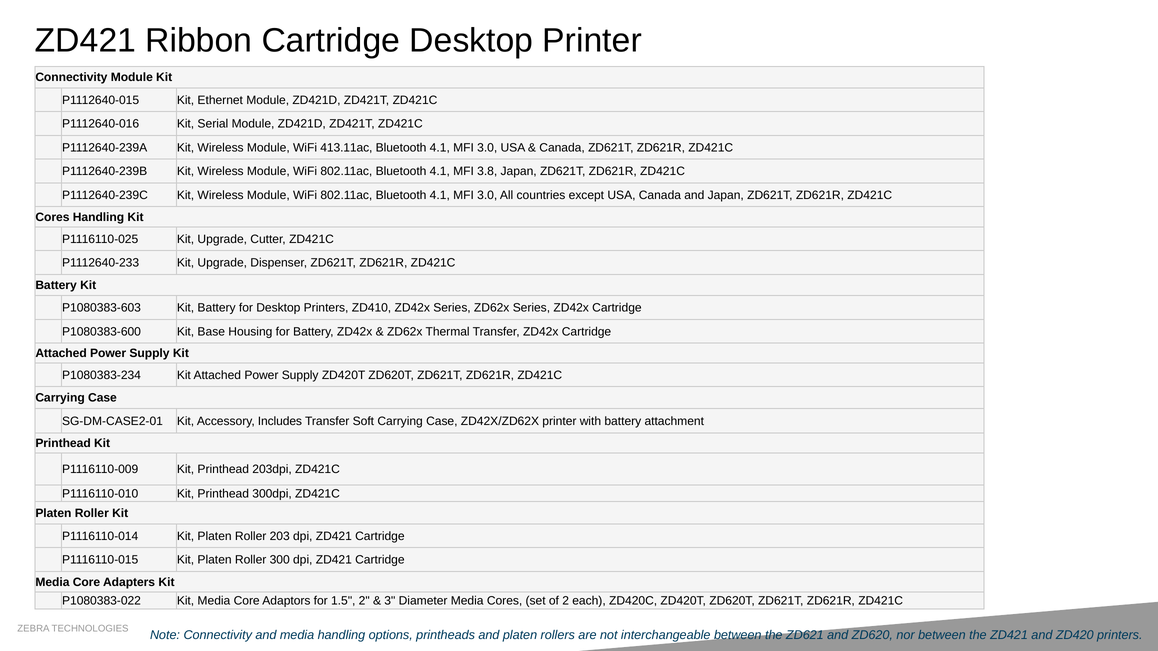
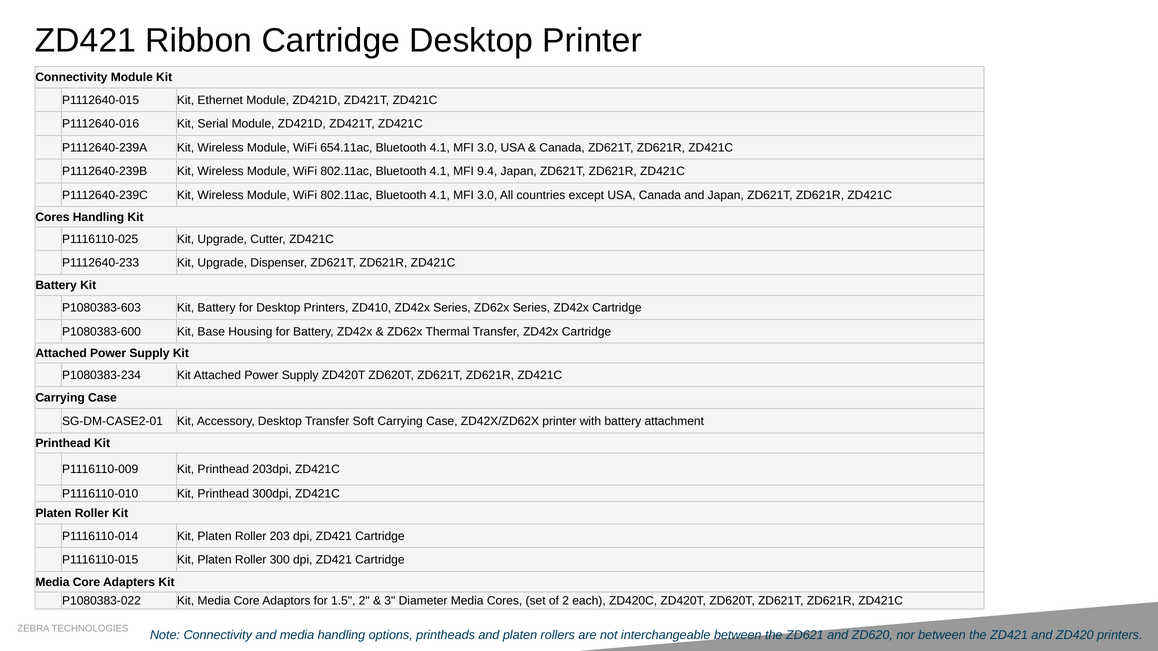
413.11ac: 413.11ac -> 654.11ac
3.8: 3.8 -> 9.4
Accessory Includes: Includes -> Desktop
